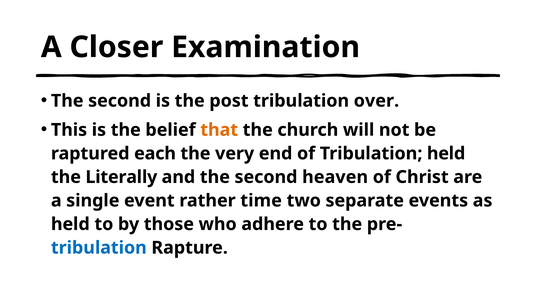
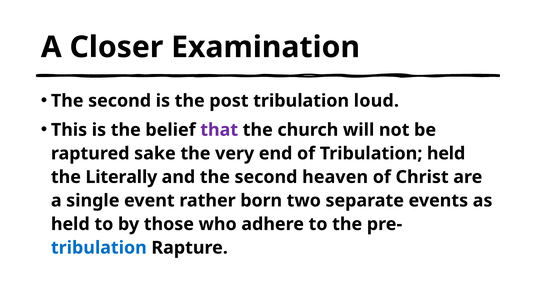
over: over -> loud
that colour: orange -> purple
each: each -> sake
time: time -> born
